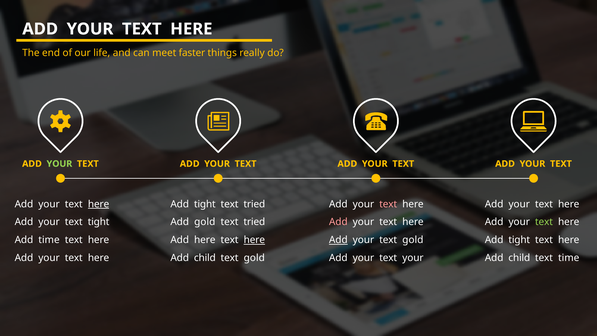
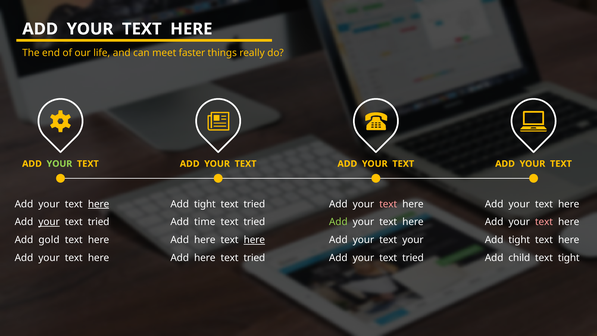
your at (49, 222) underline: none -> present
tight at (99, 222): tight -> tried
Add gold: gold -> time
Add at (338, 222) colour: pink -> light green
text at (544, 222) colour: light green -> pink
Add time: time -> gold
Add at (338, 240) underline: present -> none
your text gold: gold -> your
child at (205, 258): child -> here
gold at (254, 258): gold -> tried
your at (413, 258): your -> tried
text time: time -> tight
